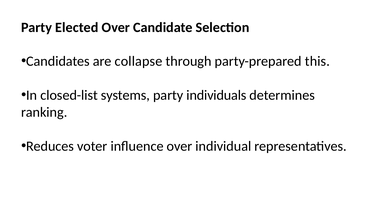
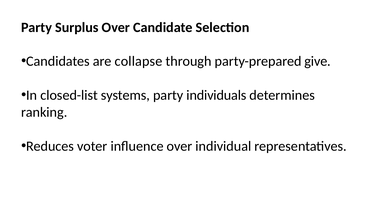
Elected: Elected -> Surplus
this: this -> give
